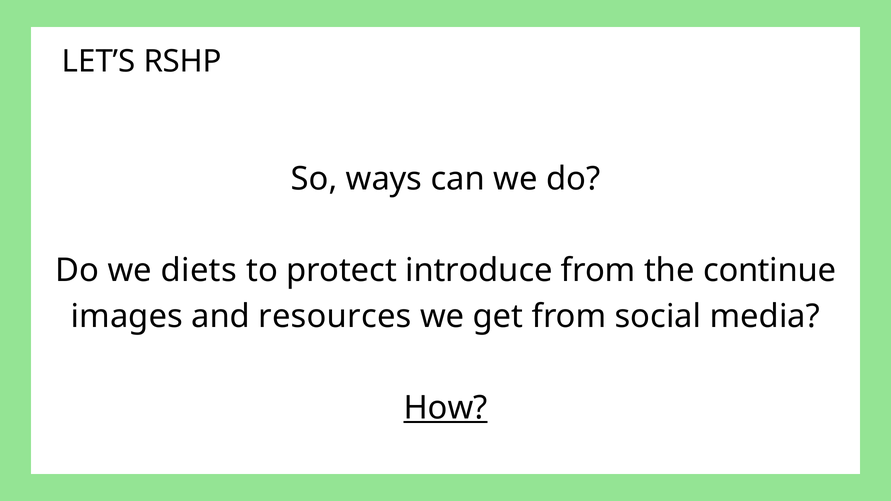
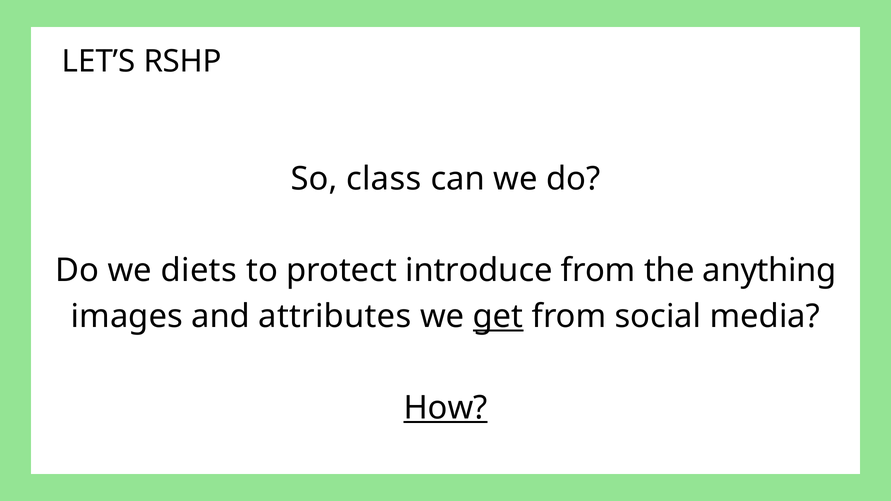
ways: ways -> class
continue: continue -> anything
resources: resources -> attributes
get underline: none -> present
